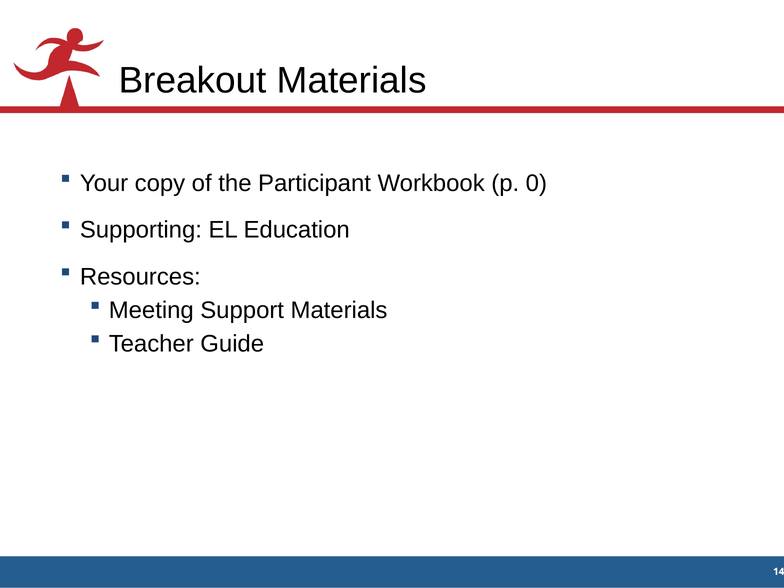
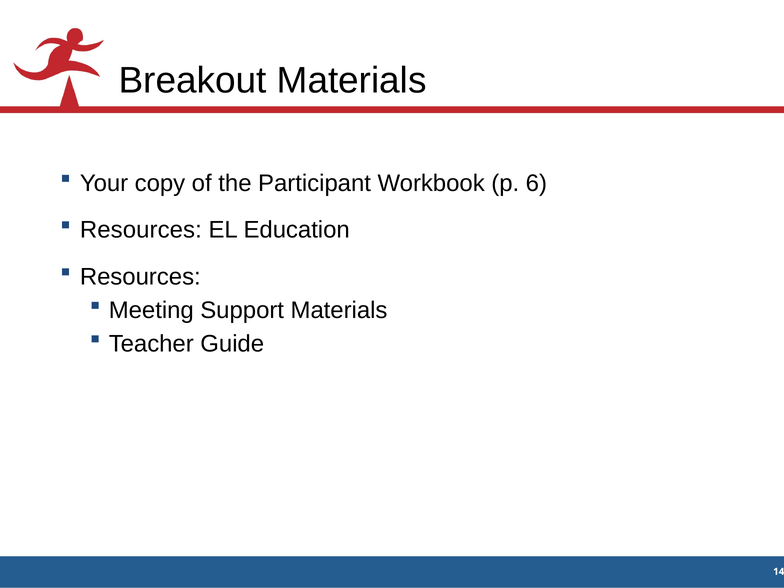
0: 0 -> 6
Supporting at (141, 230): Supporting -> Resources
